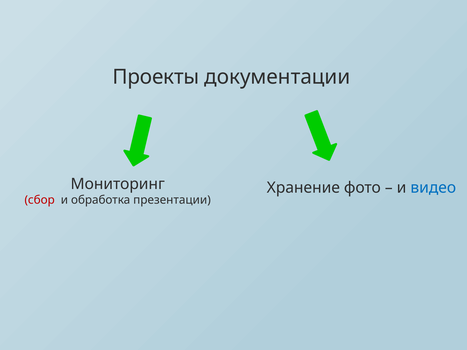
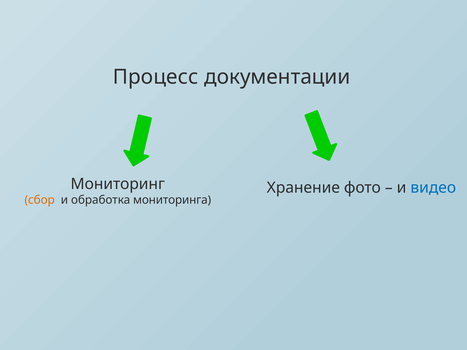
Проекты: Проекты -> Процесс
сбор colour: red -> orange
презентации: презентации -> мониторинга
